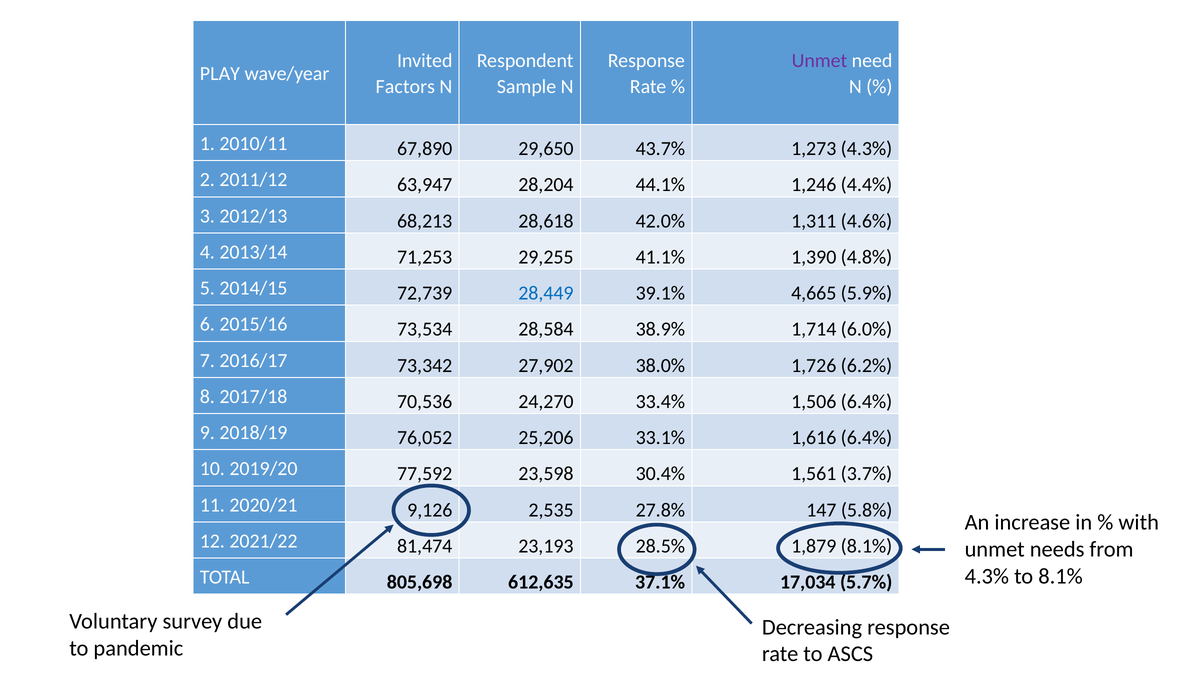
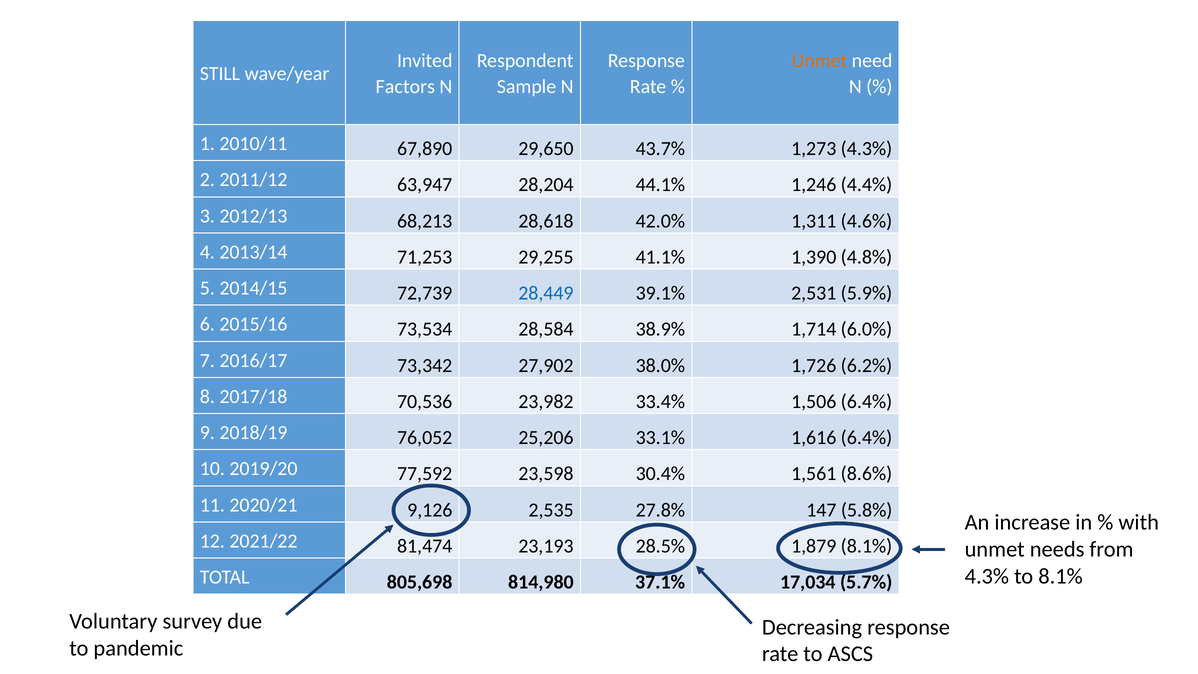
Unmet at (819, 60) colour: purple -> orange
PLAY: PLAY -> STILL
4,665: 4,665 -> 2,531
24,270: 24,270 -> 23,982
3.7%: 3.7% -> 8.6%
612,635: 612,635 -> 814,980
